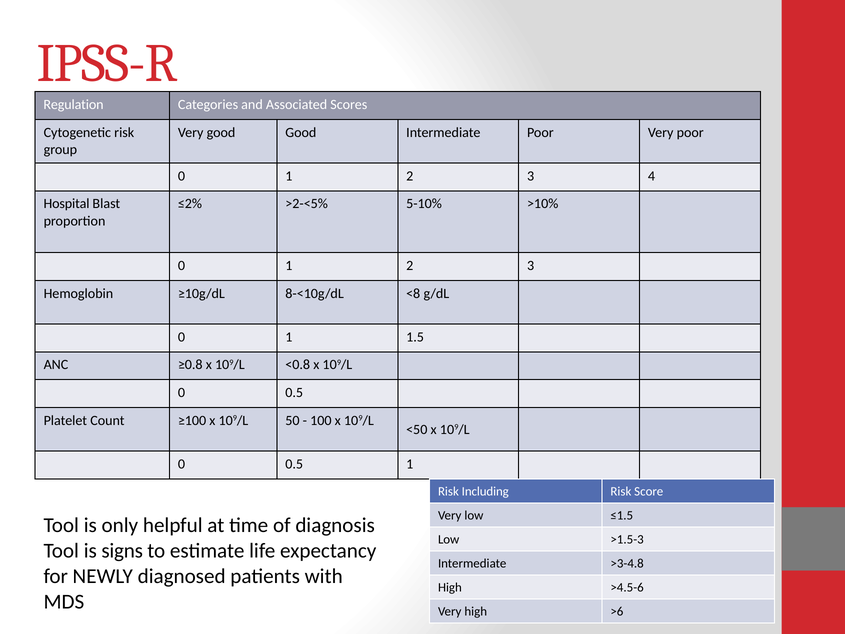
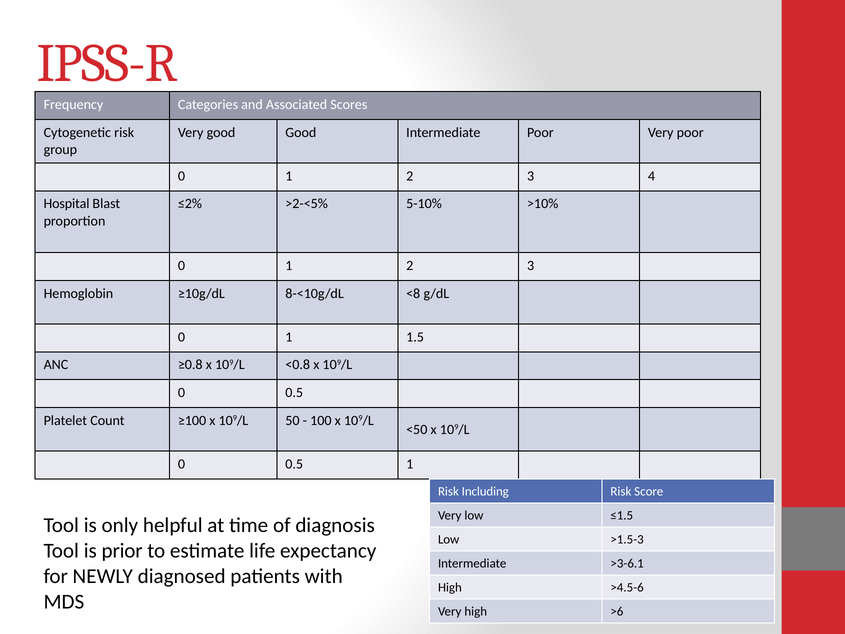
Regulation: Regulation -> Frequency
signs: signs -> prior
>3-4.8: >3-4.8 -> >3-6.1
